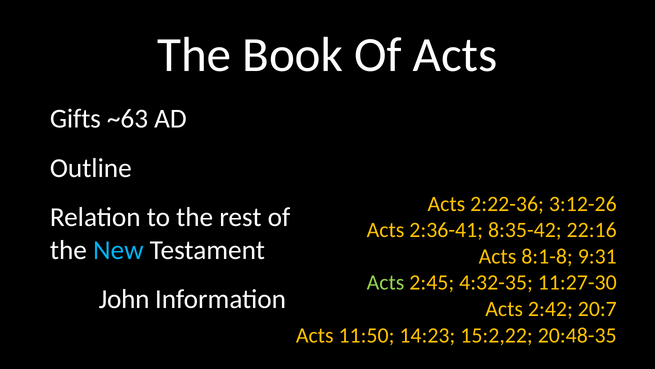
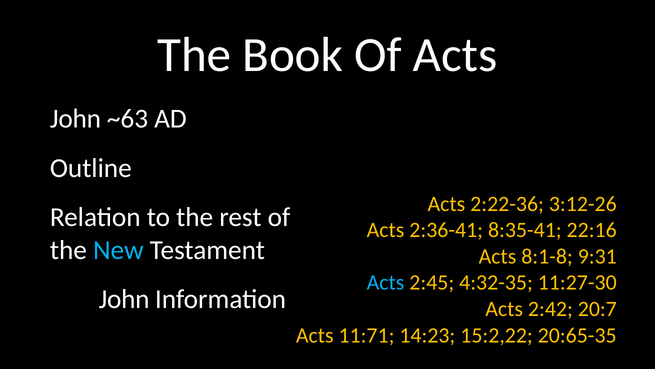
Gifts at (75, 119): Gifts -> John
8:35-42: 8:35-42 -> 8:35-41
Acts at (386, 282) colour: light green -> light blue
11:50: 11:50 -> 11:71
20:48-35: 20:48-35 -> 20:65-35
